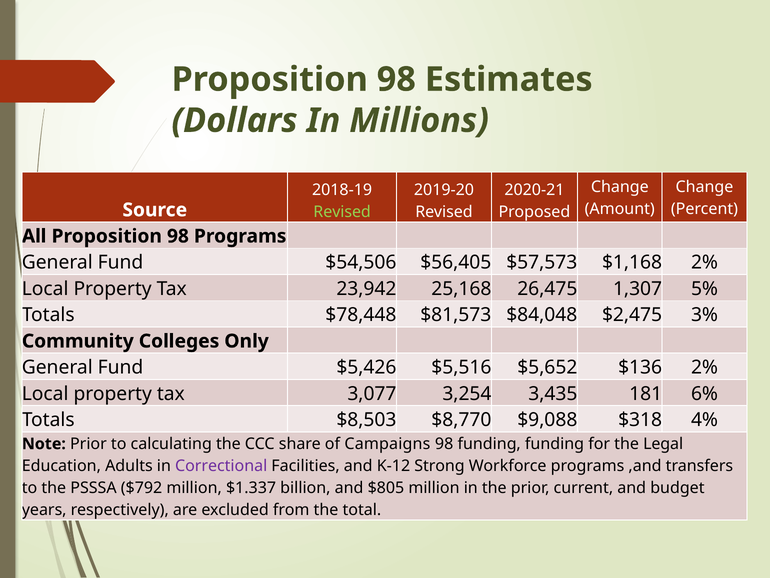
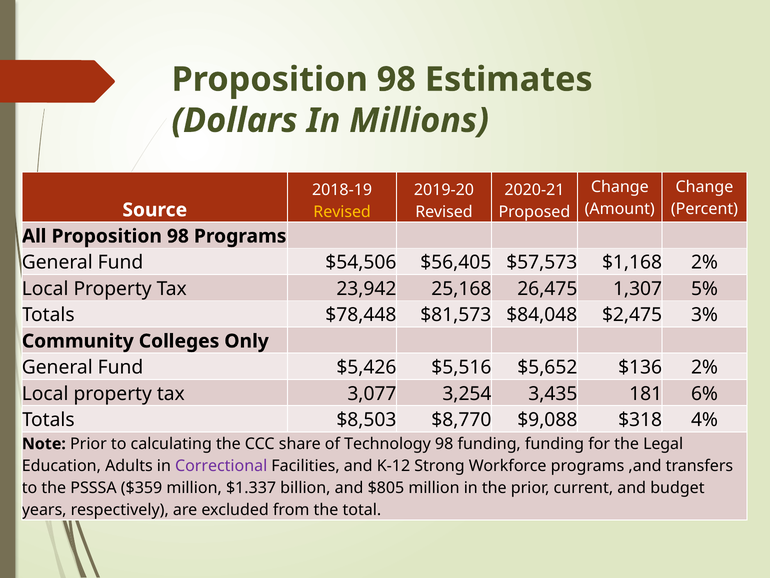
Revised at (342, 212) colour: light green -> yellow
Campaigns: Campaigns -> Technology
$792: $792 -> $359
